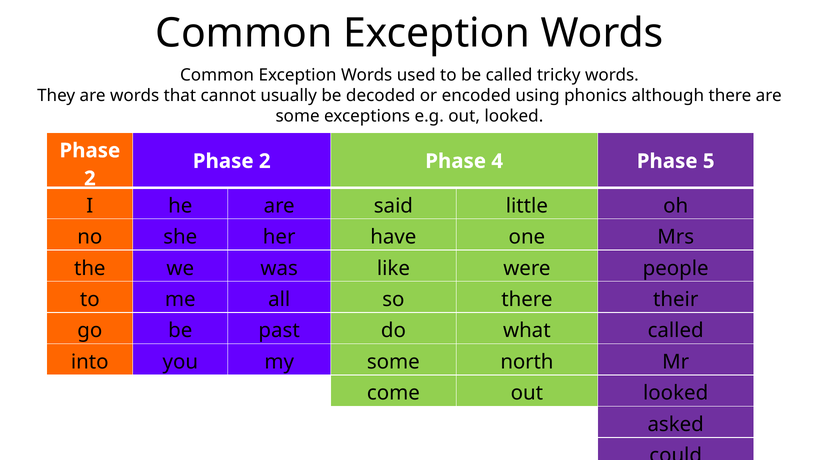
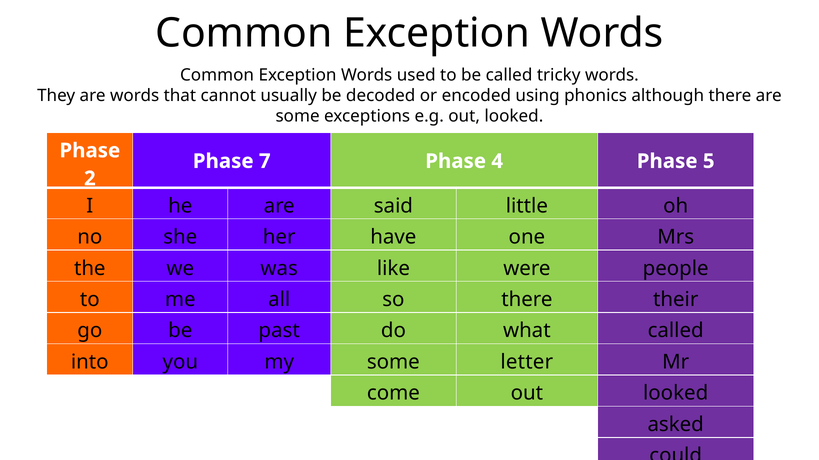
2 at (265, 161): 2 -> 7
north: north -> letter
